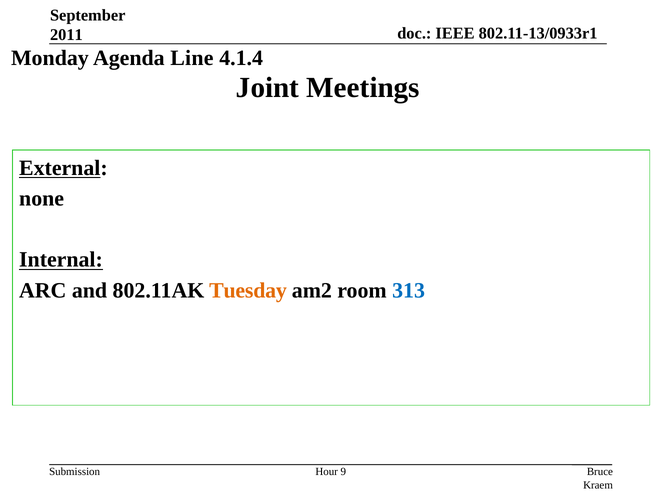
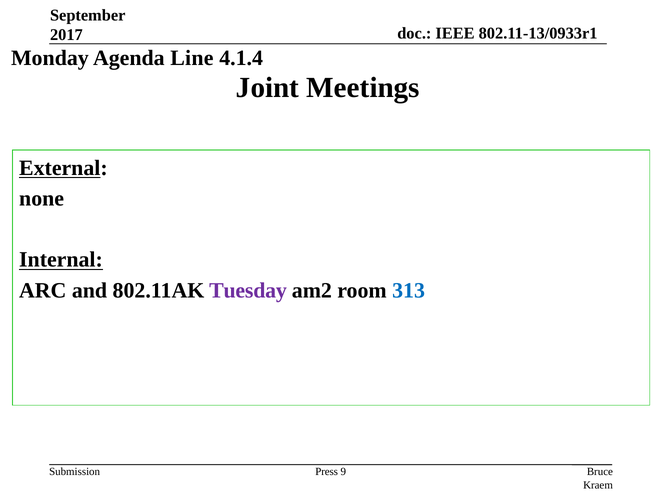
2011: 2011 -> 2017
Tuesday colour: orange -> purple
Hour: Hour -> Press
